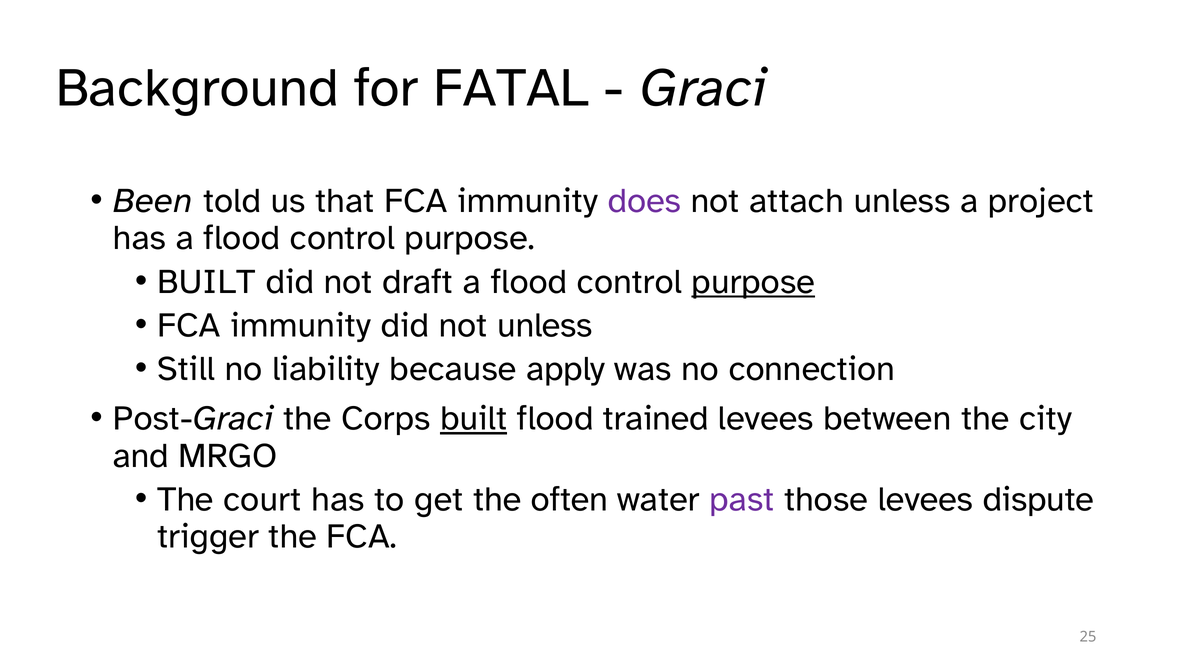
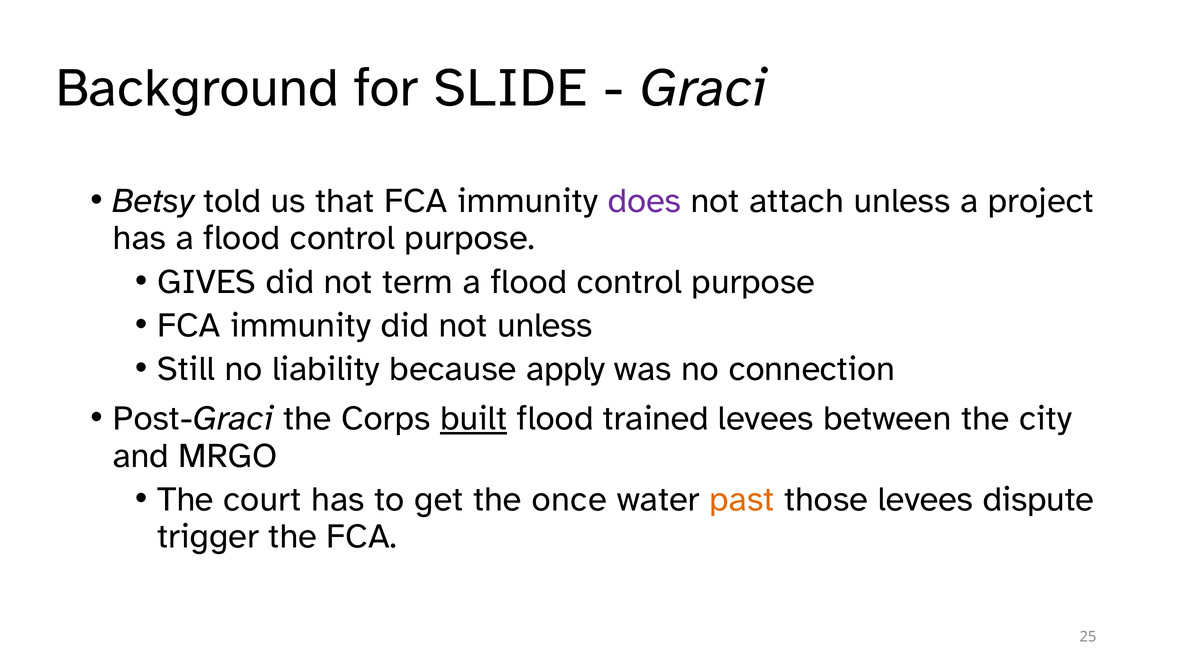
FATAL: FATAL -> SLIDE
Been: Been -> Betsy
BUILT at (206, 281): BUILT -> GIVES
draft: draft -> term
purpose at (753, 281) underline: present -> none
often: often -> once
past colour: purple -> orange
